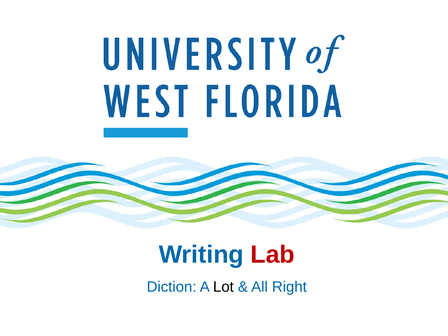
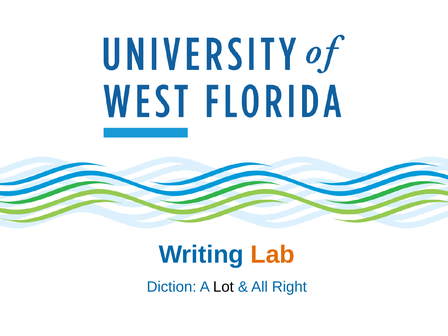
Lab colour: red -> orange
